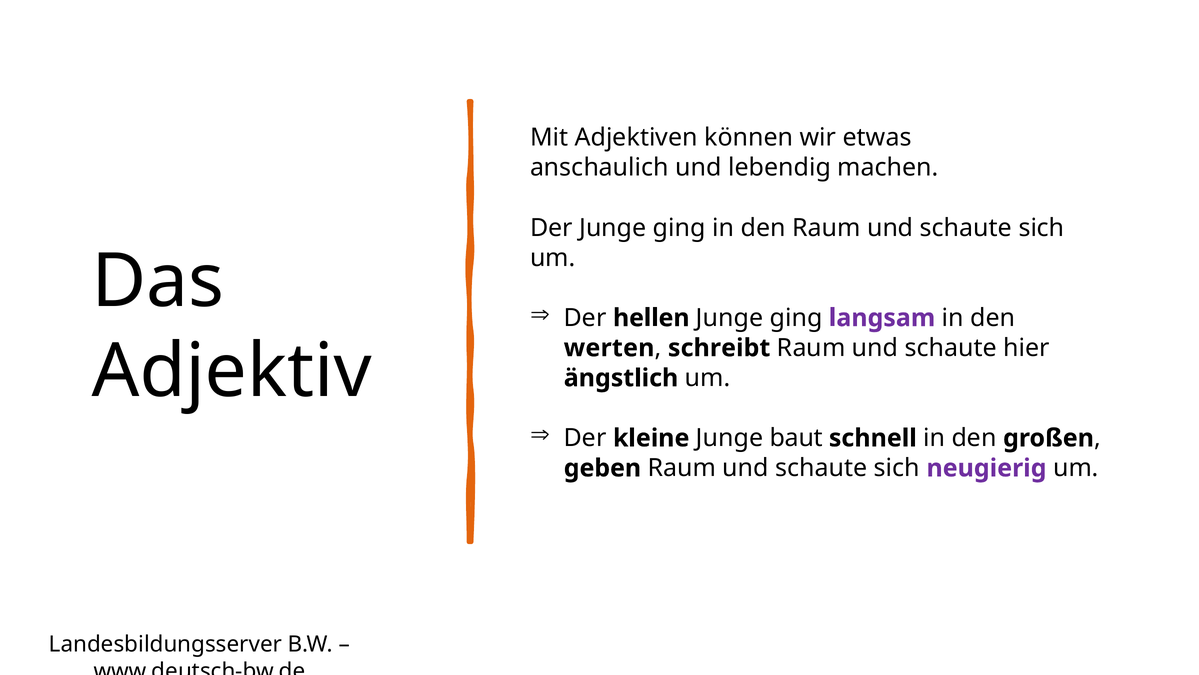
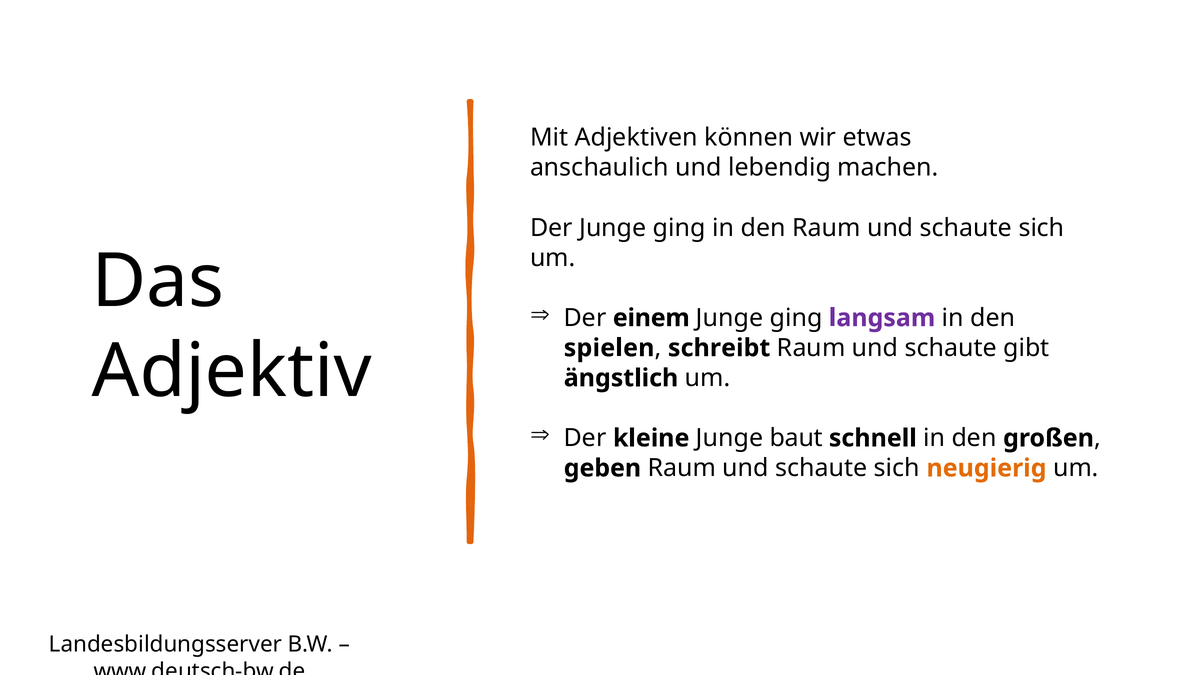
hellen: hellen -> einem
werten: werten -> spielen
hier: hier -> gibt
neugierig colour: purple -> orange
